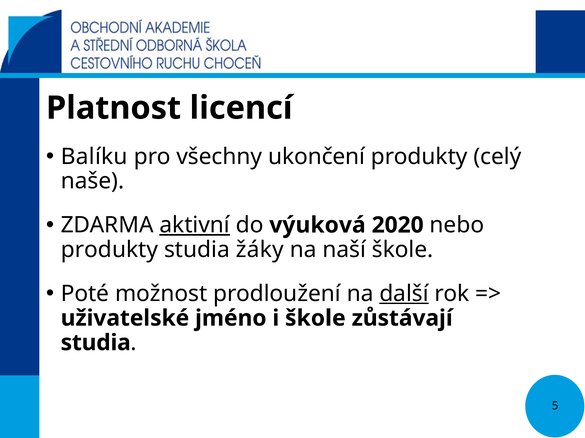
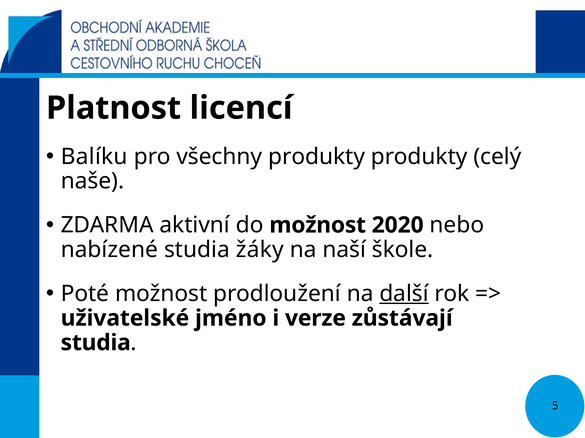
všechny ukončení: ukončení -> produkty
aktivní underline: present -> none
do výuková: výuková -> možnost
produkty at (109, 250): produkty -> nabízené
i škole: škole -> verze
